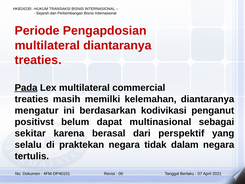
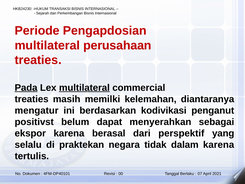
multilateral diantaranya: diantaranya -> perusahaan
multilateral at (84, 88) underline: none -> present
multinasional: multinasional -> menyerahkan
sekitar: sekitar -> ekspor
dalam negara: negara -> karena
